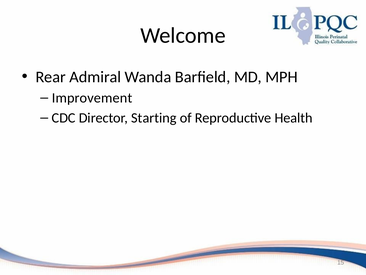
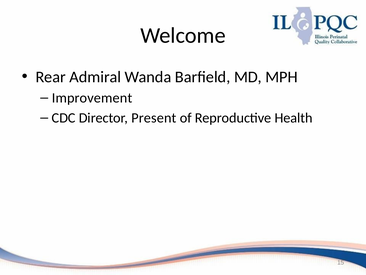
Starting: Starting -> Present
